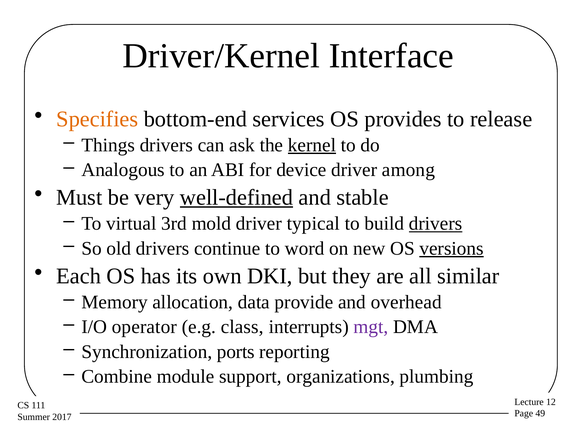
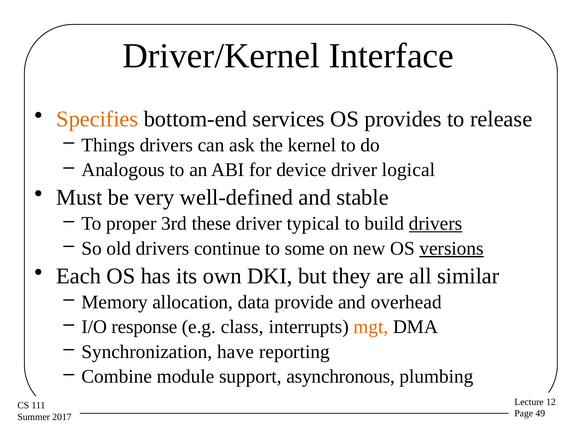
kernel underline: present -> none
among: among -> logical
well-defined underline: present -> none
virtual: virtual -> proper
mold: mold -> these
word: word -> some
operator: operator -> response
mgt colour: purple -> orange
ports: ports -> have
organizations: organizations -> asynchronous
